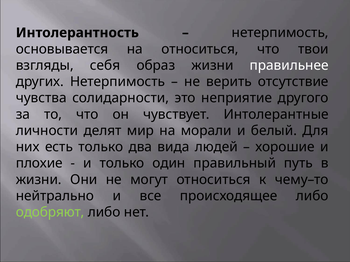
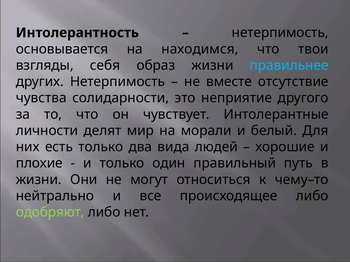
на относиться: относиться -> находимся
правильнее colour: white -> light blue
верить: верить -> вместе
